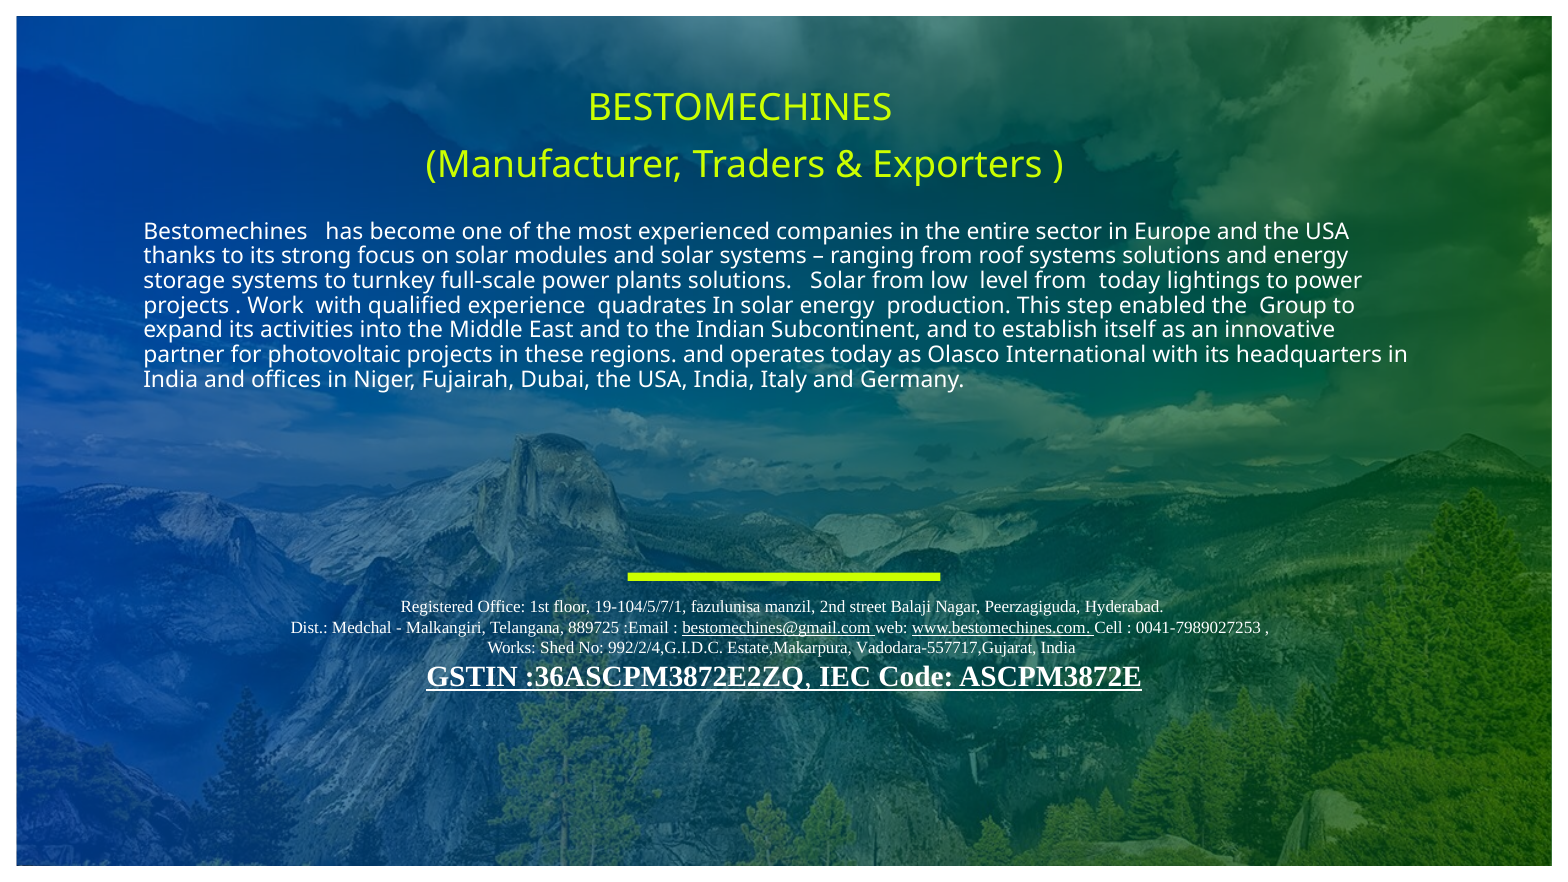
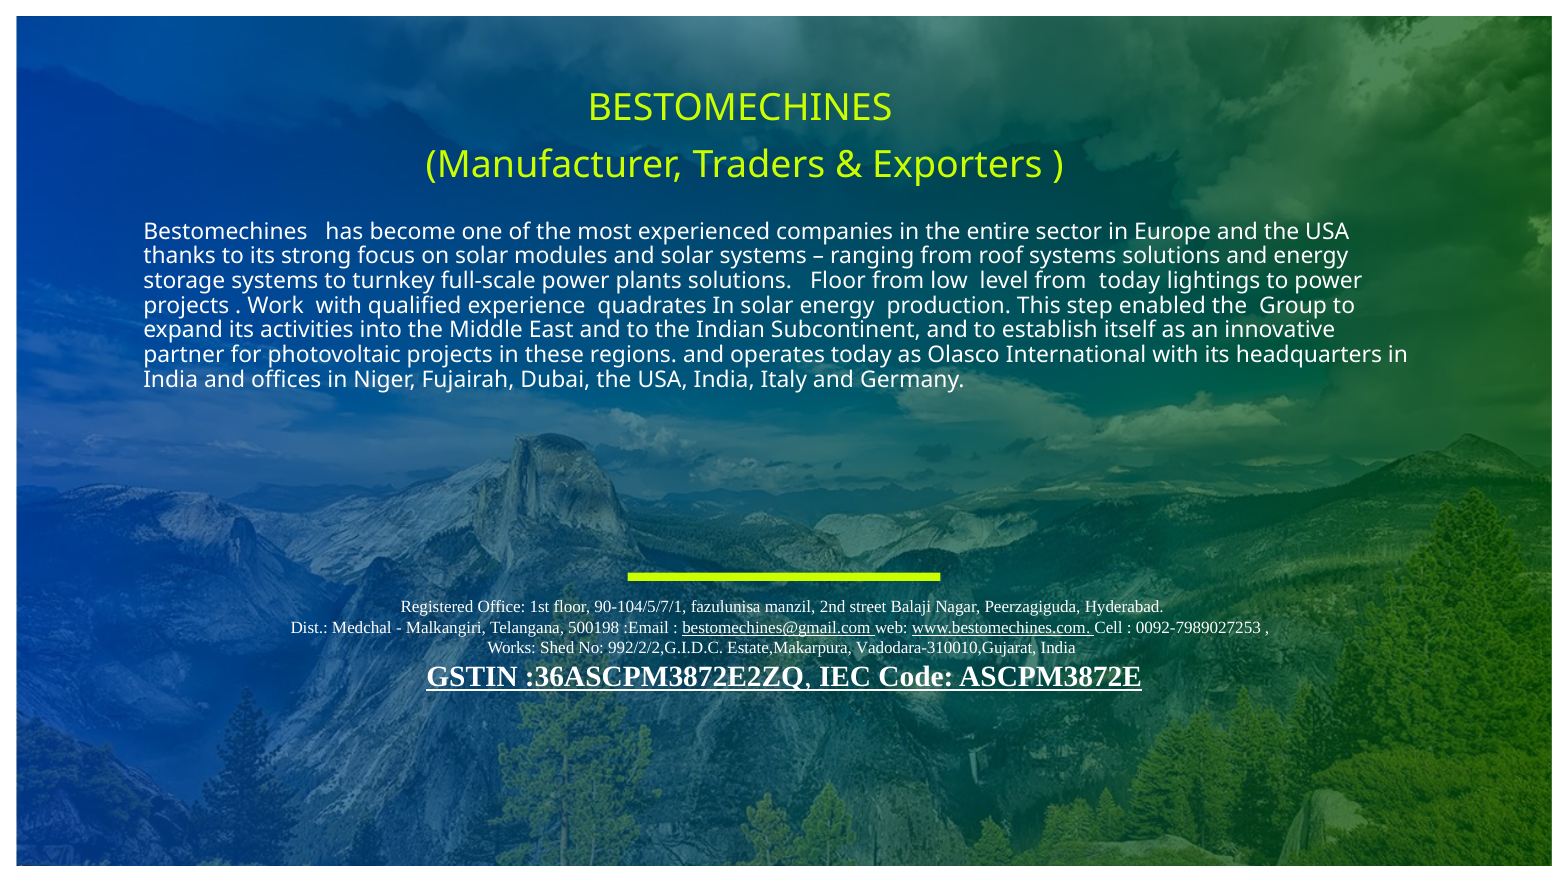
solutions Solar: Solar -> Floor
19-104/5/7/1: 19-104/5/7/1 -> 90-104/5/7/1
889725: 889725 -> 500198
0041-7989027253: 0041-7989027253 -> 0092-7989027253
992/2/4,G.I.D.C: 992/2/4,G.I.D.C -> 992/2/2,G.I.D.C
Vadodara-557717,Gujarat: Vadodara-557717,Gujarat -> Vadodara-310010,Gujarat
